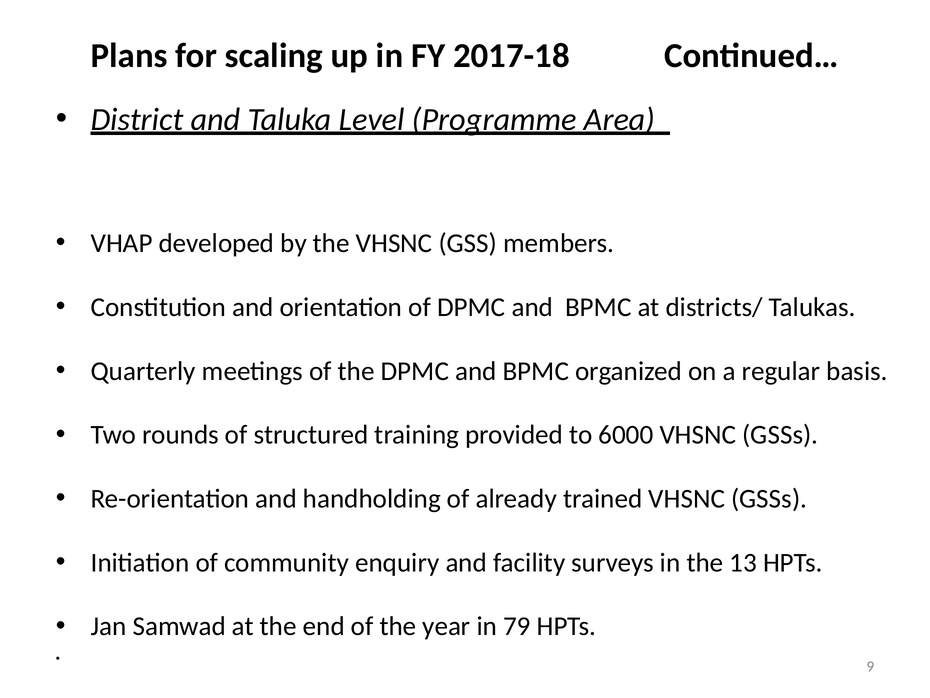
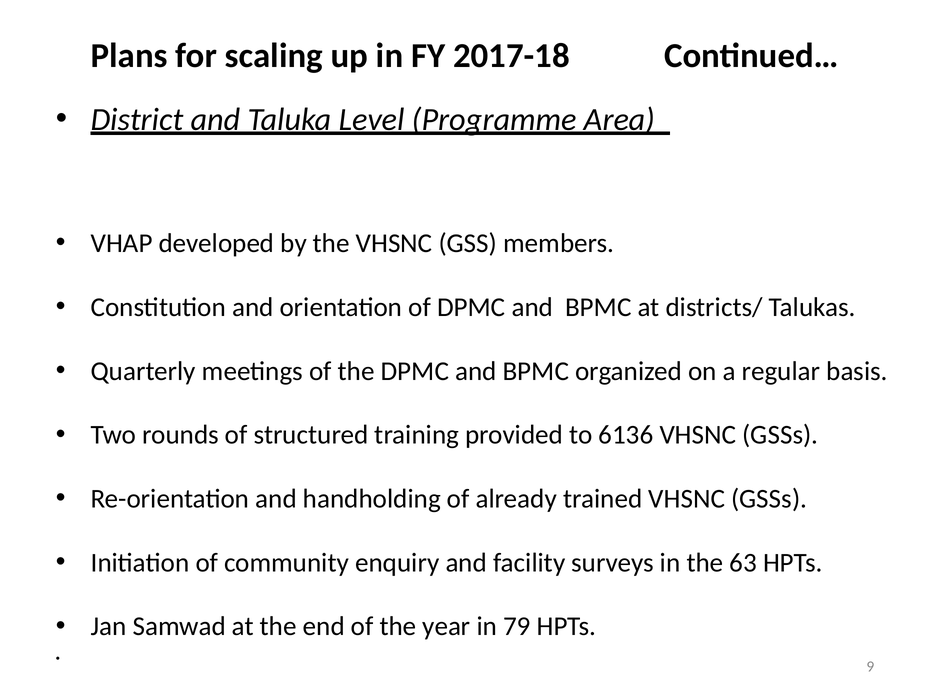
6000: 6000 -> 6136
13: 13 -> 63
